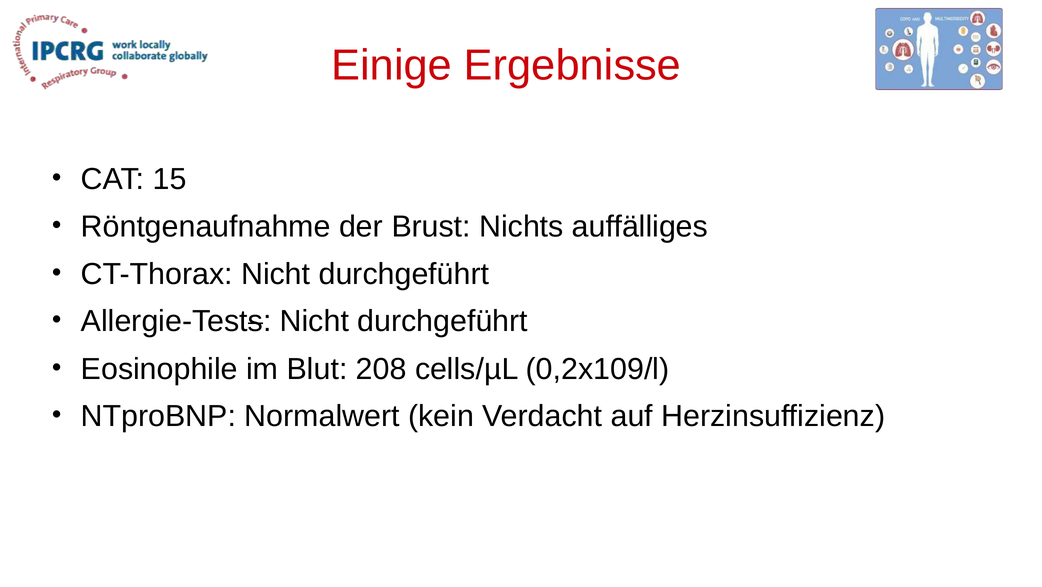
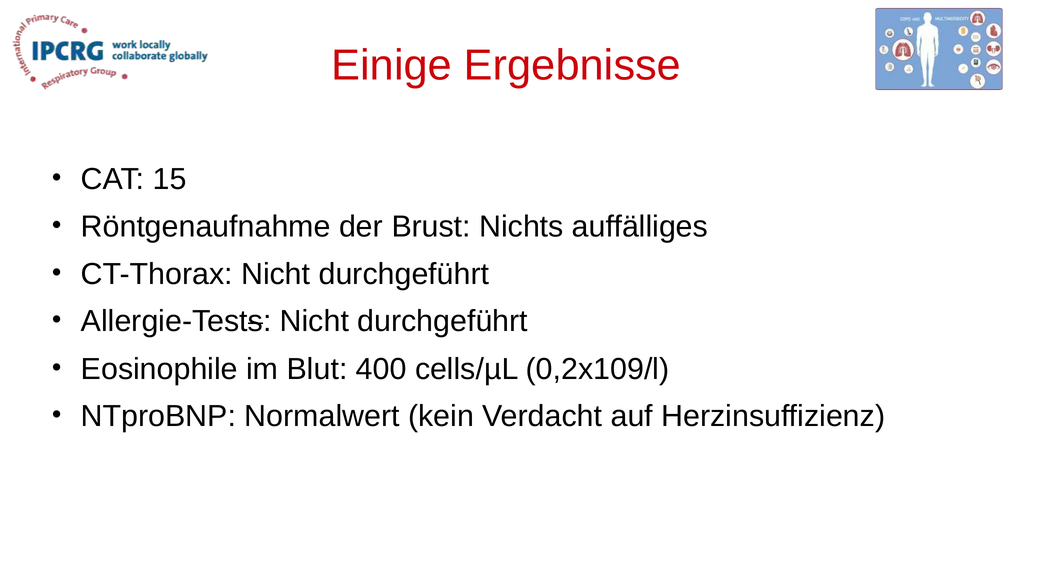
208: 208 -> 400
